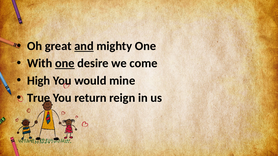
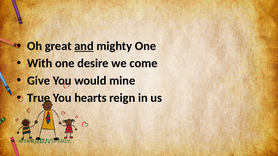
one at (65, 63) underline: present -> none
High: High -> Give
return: return -> hearts
